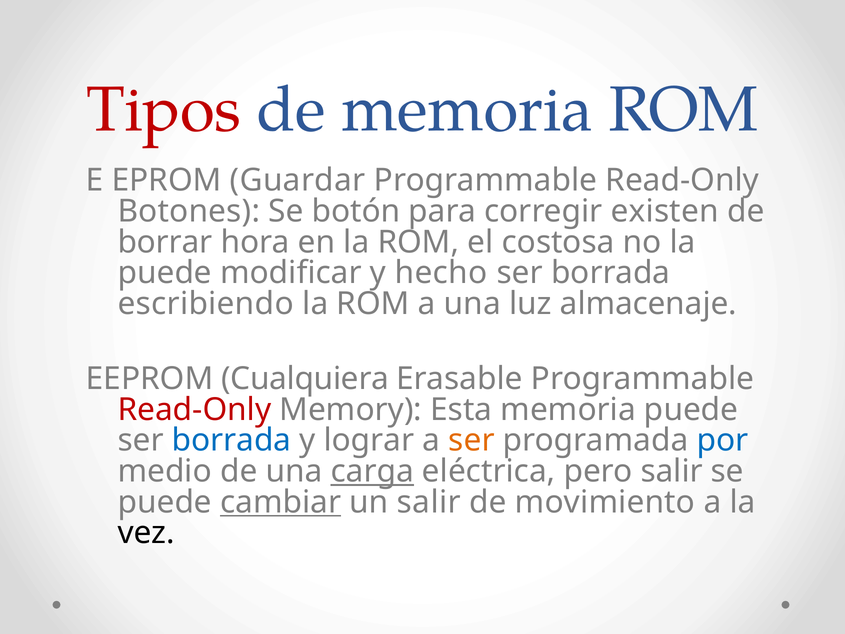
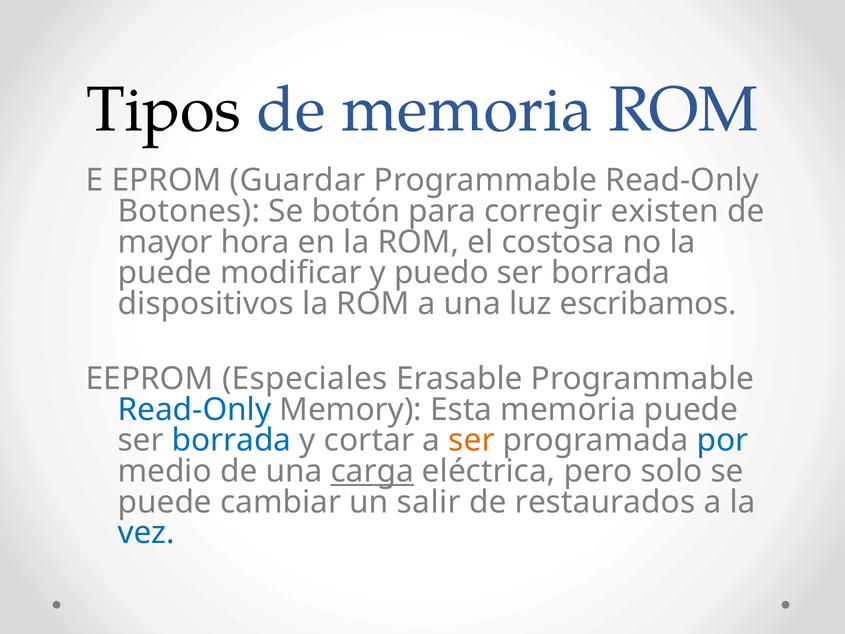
Tipos colour: red -> black
borrar: borrar -> mayor
hecho: hecho -> puedo
escribiendo: escribiendo -> dispositivos
almacenaje: almacenaje -> escribamos
Cualquiera: Cualquiera -> Especiales
Read-Only at (194, 409) colour: red -> blue
lograr: lograr -> cortar
pero salir: salir -> solo
cambiar underline: present -> none
movimiento: movimiento -> restaurados
vez colour: black -> blue
